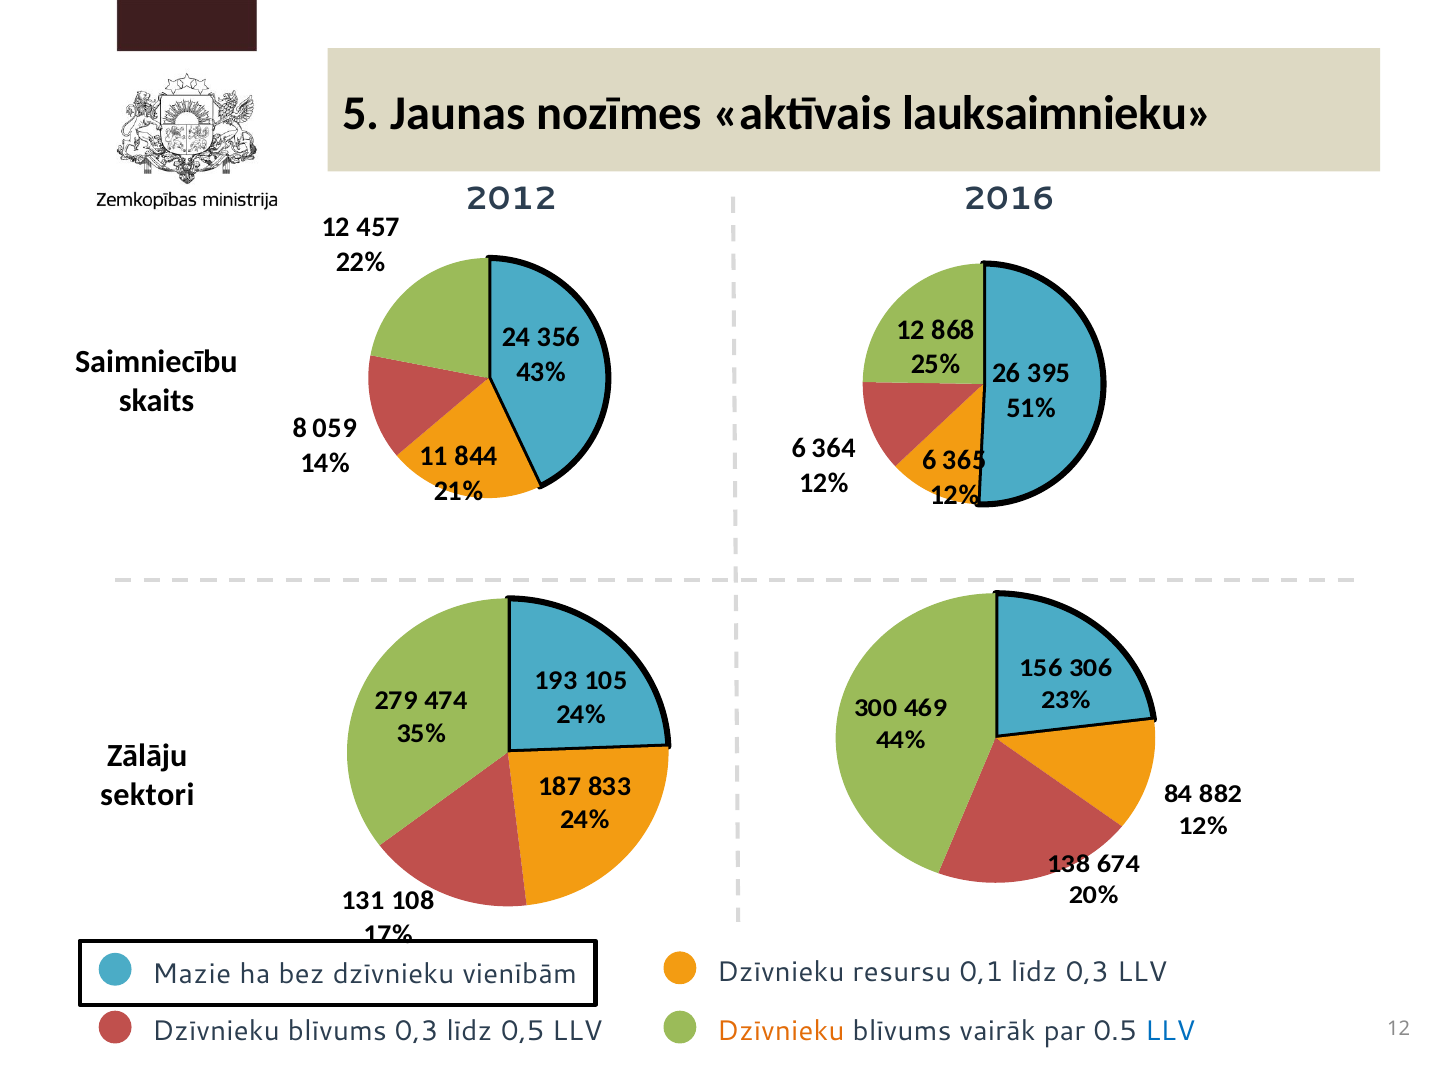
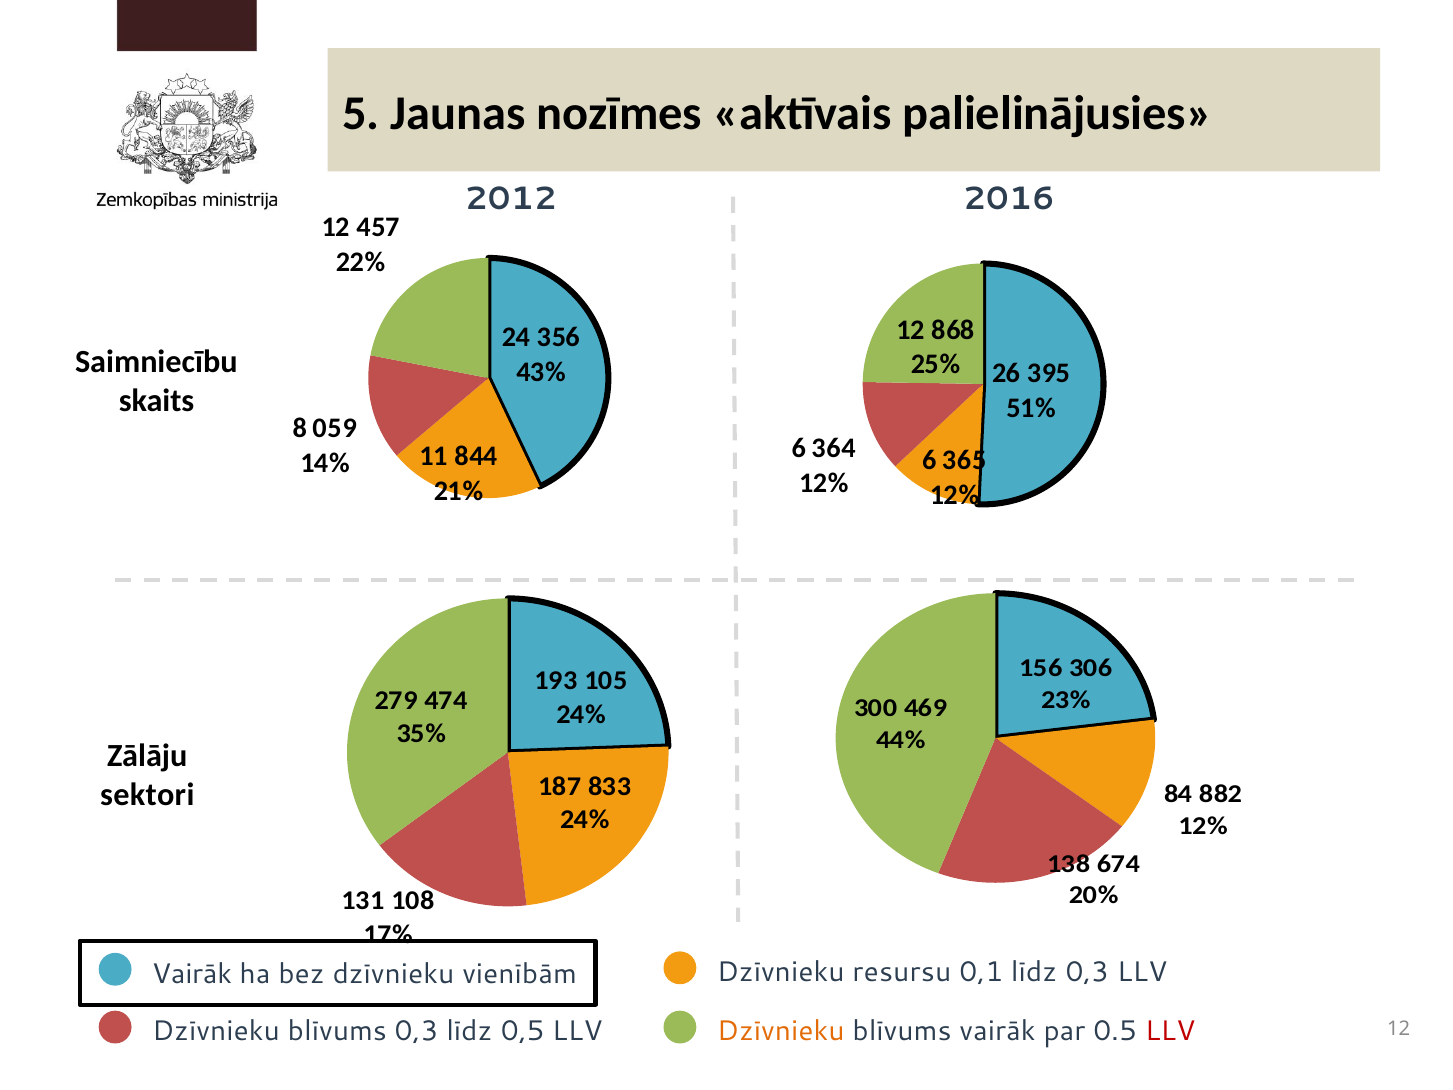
lauksaimnieku: lauksaimnieku -> palielinājusies
Mazie at (192, 974): Mazie -> Vairāk
LLV at (1170, 1031) colour: blue -> red
